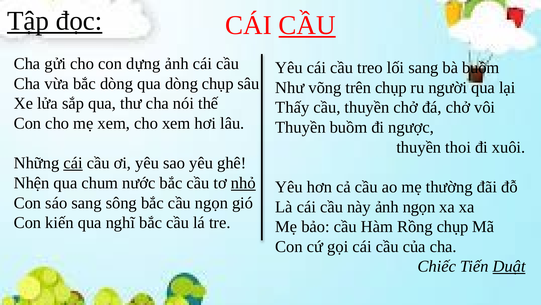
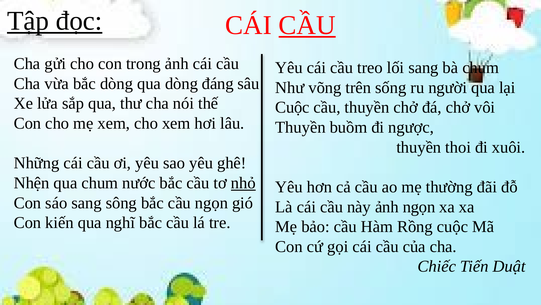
dựng: dựng -> trong
bà buồm: buồm -> chum
dòng chụp: chụp -> đáng
trên chụp: chụp -> sống
Thấy at (292, 107): Thấy -> Cuộc
cái at (73, 163) underline: present -> none
Rồng chụp: chụp -> cuộc
Duật underline: present -> none
